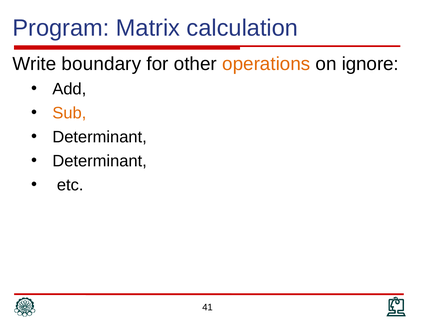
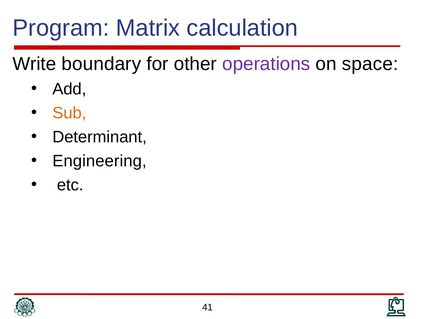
operations colour: orange -> purple
ignore: ignore -> space
Determinant at (100, 161): Determinant -> Engineering
